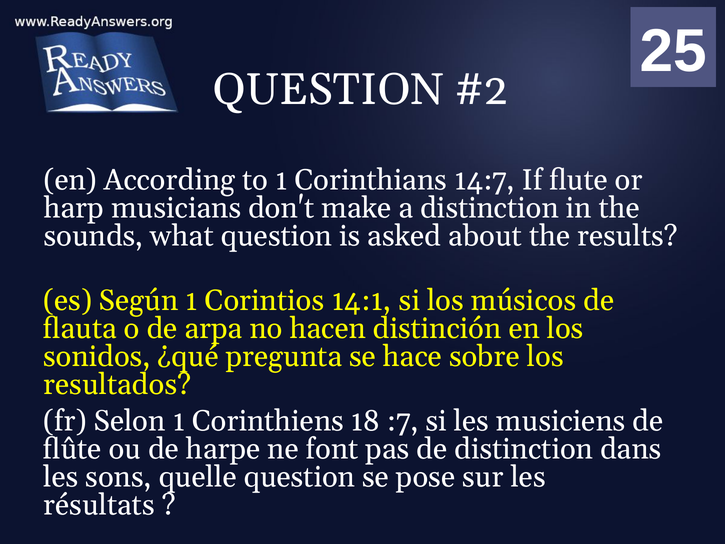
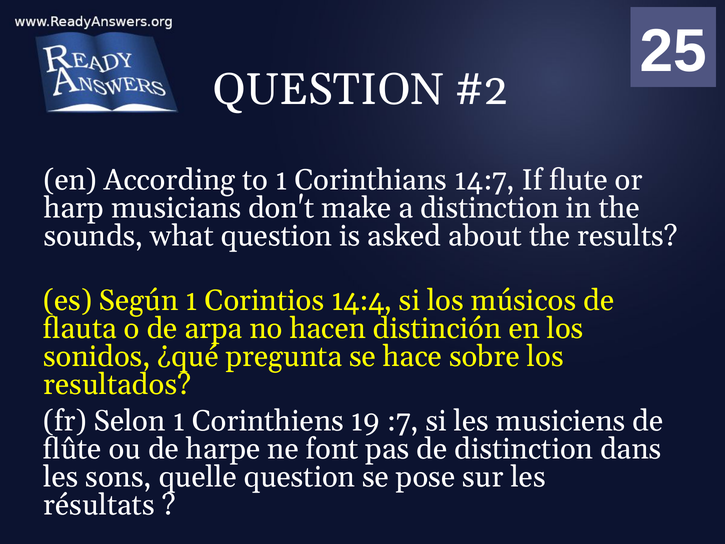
14:1: 14:1 -> 14:4
Corinthiens 18: 18 -> 19
